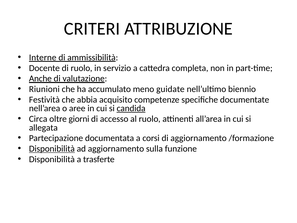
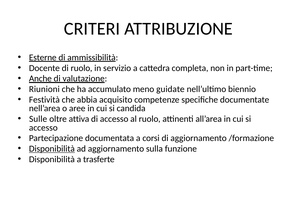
Interne: Interne -> Esterne
candida underline: present -> none
Circa: Circa -> Sulle
giorni: giorni -> attiva
allegata at (43, 127): allegata -> accesso
